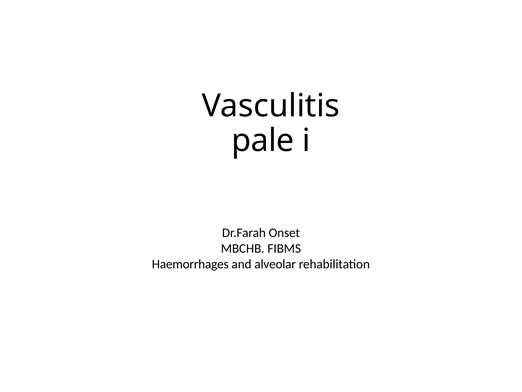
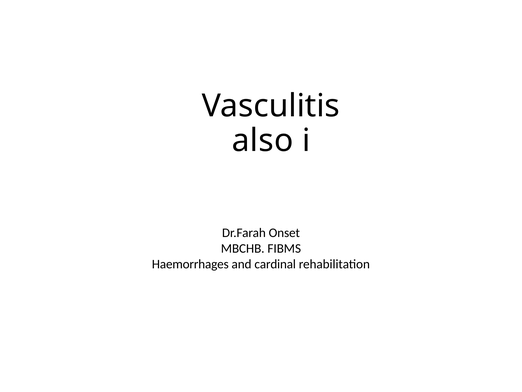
pale: pale -> also
alveolar: alveolar -> cardinal
